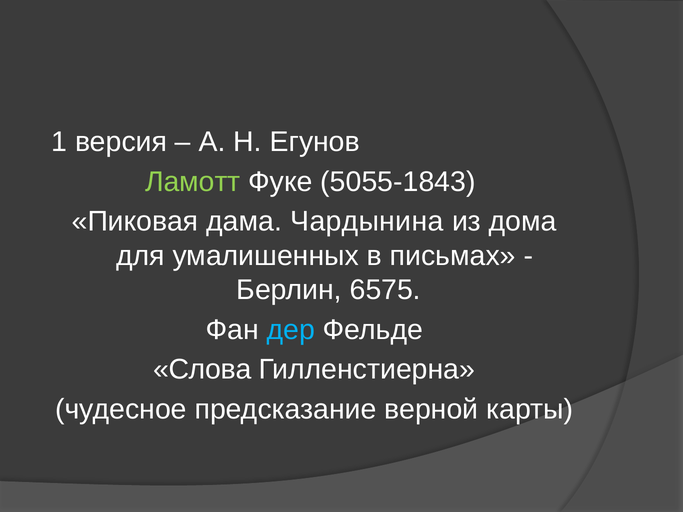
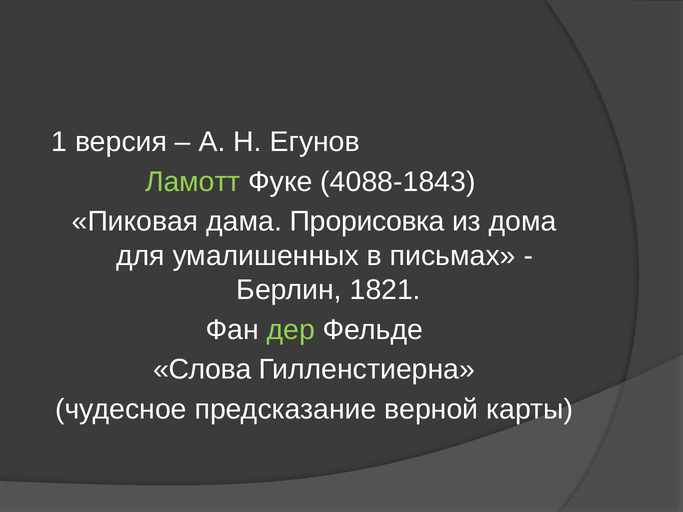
5055-1843: 5055-1843 -> 4088-1843
Чардынина: Чардынина -> Прорисовка
6575: 6575 -> 1821
дер colour: light blue -> light green
